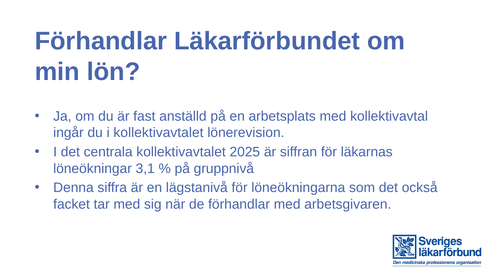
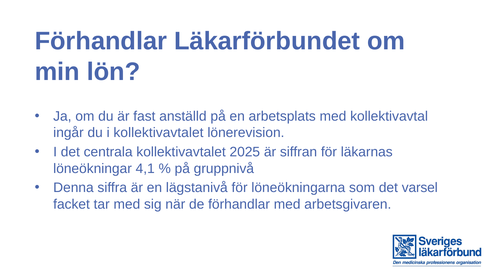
3,1: 3,1 -> 4,1
också: också -> varsel
